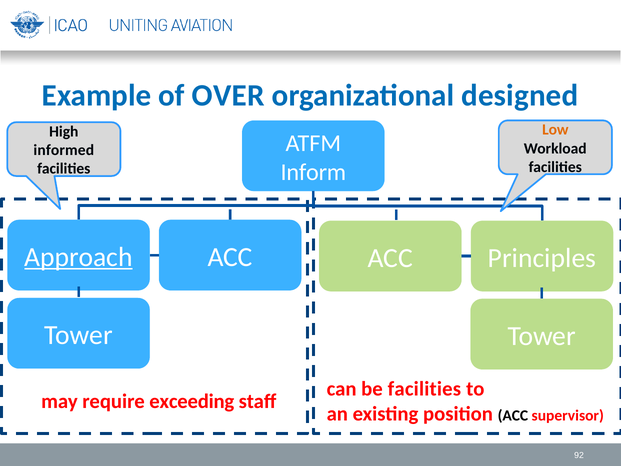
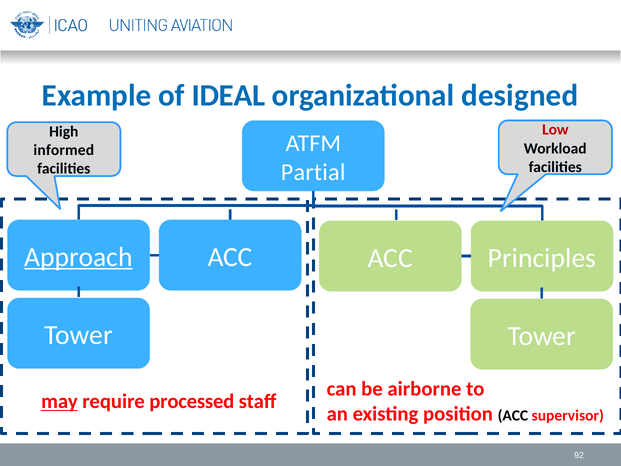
OVER: OVER -> IDEAL
Low colour: orange -> red
Inform: Inform -> Partial
be facilities: facilities -> airborne
may underline: none -> present
exceeding: exceeding -> processed
